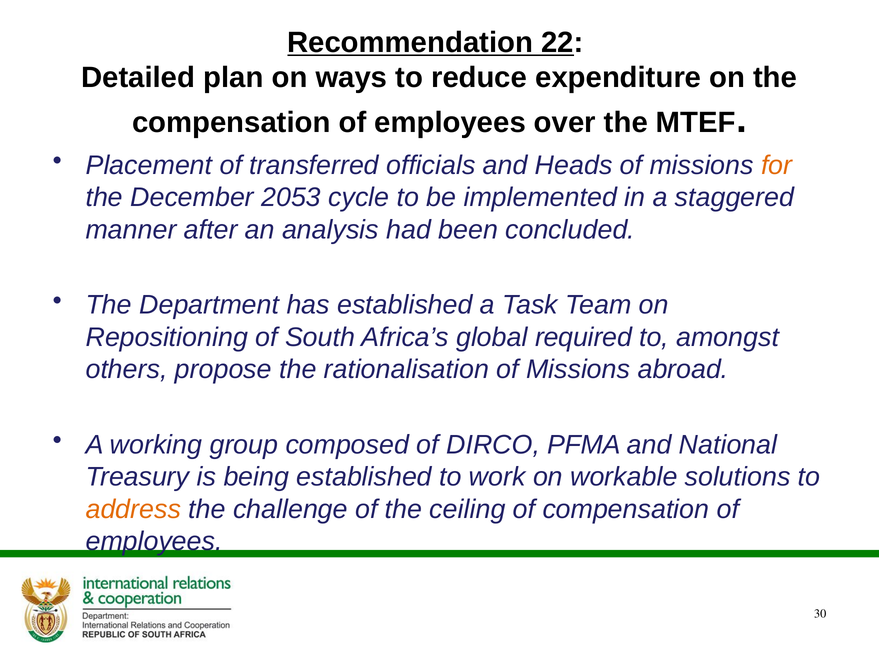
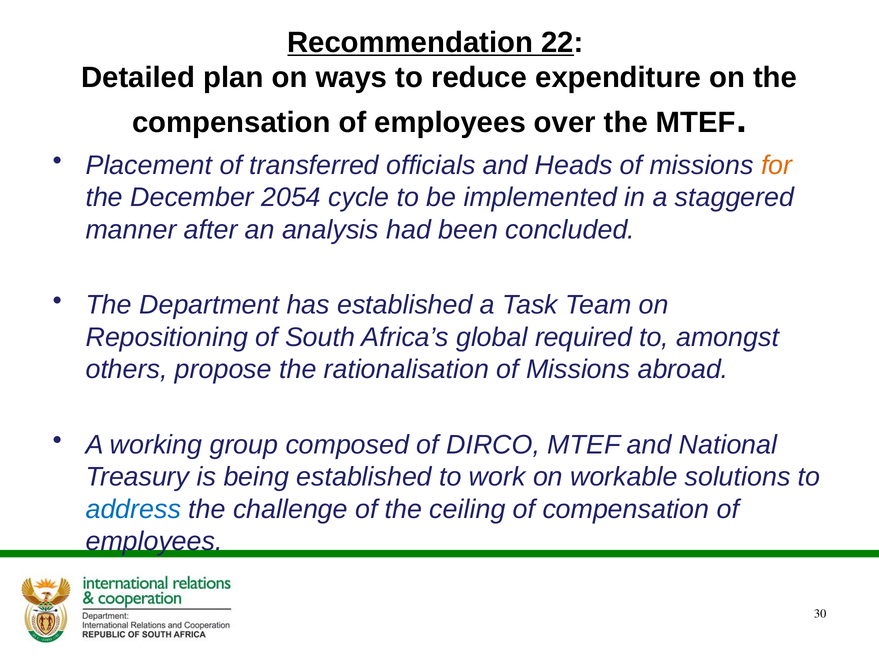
2053: 2053 -> 2054
DIRCO PFMA: PFMA -> MTEF
address colour: orange -> blue
